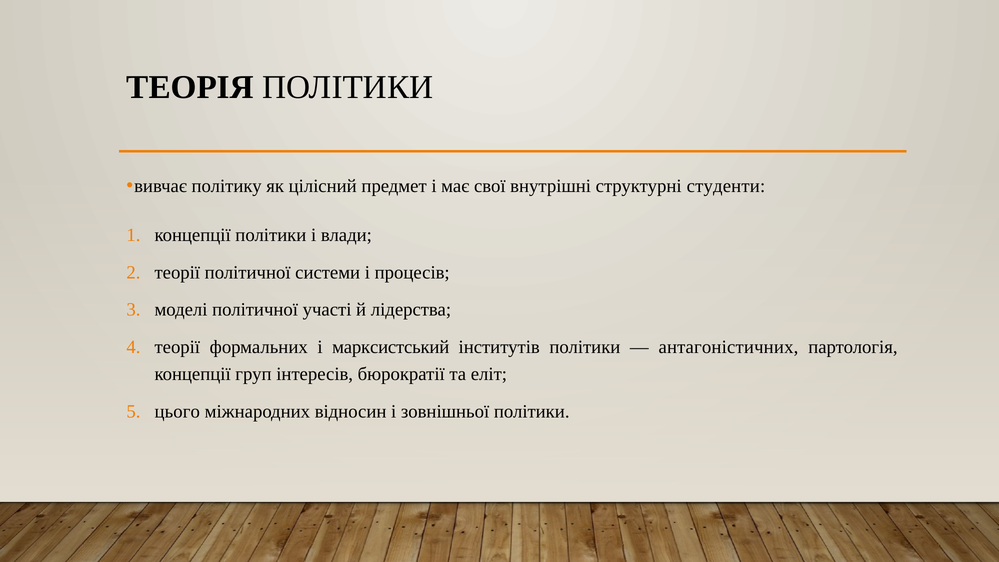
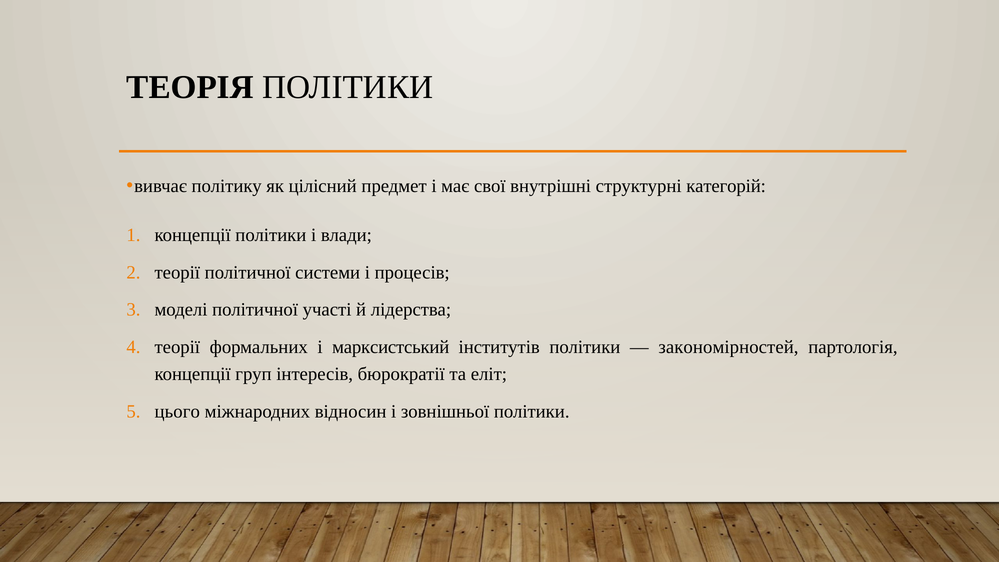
студенти: студенти -> категорій
антагоністичних: антагоністичних -> закономірностей
